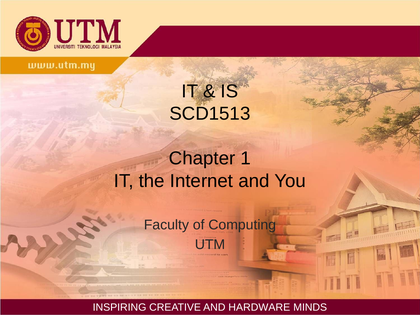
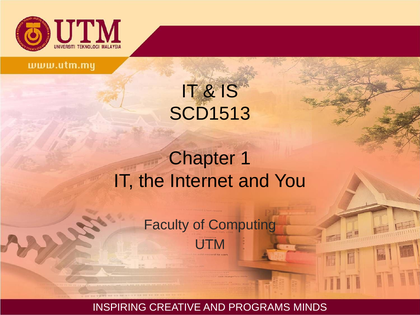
HARDWARE: HARDWARE -> PROGRAMS
